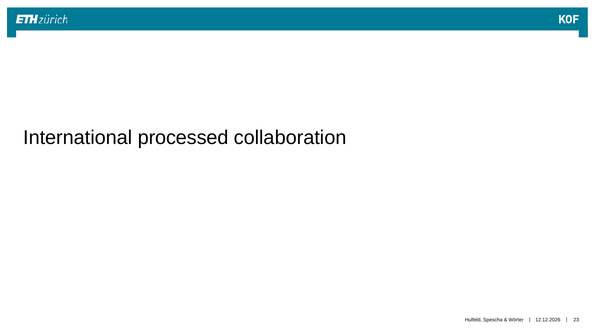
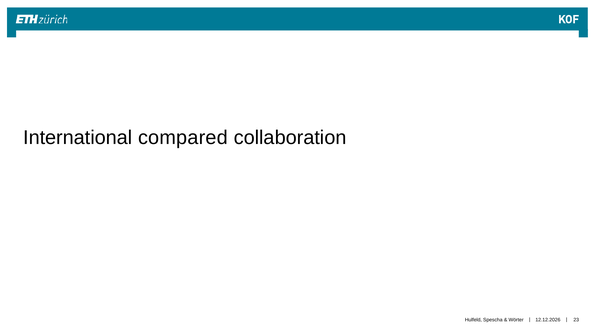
processed: processed -> compared
